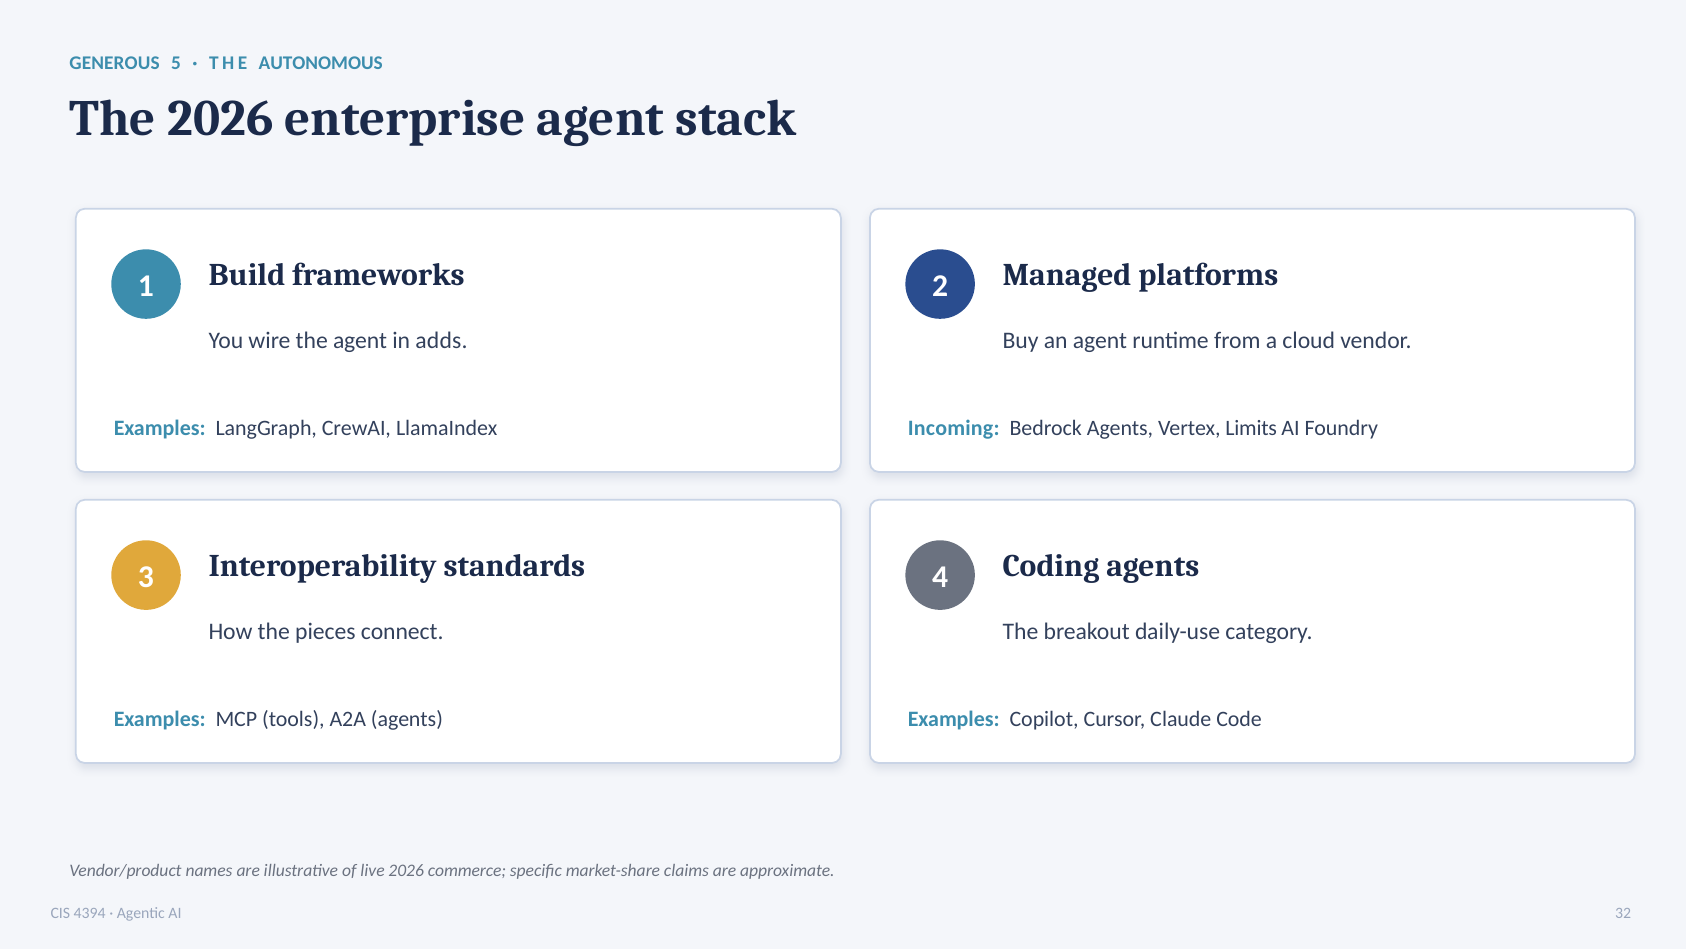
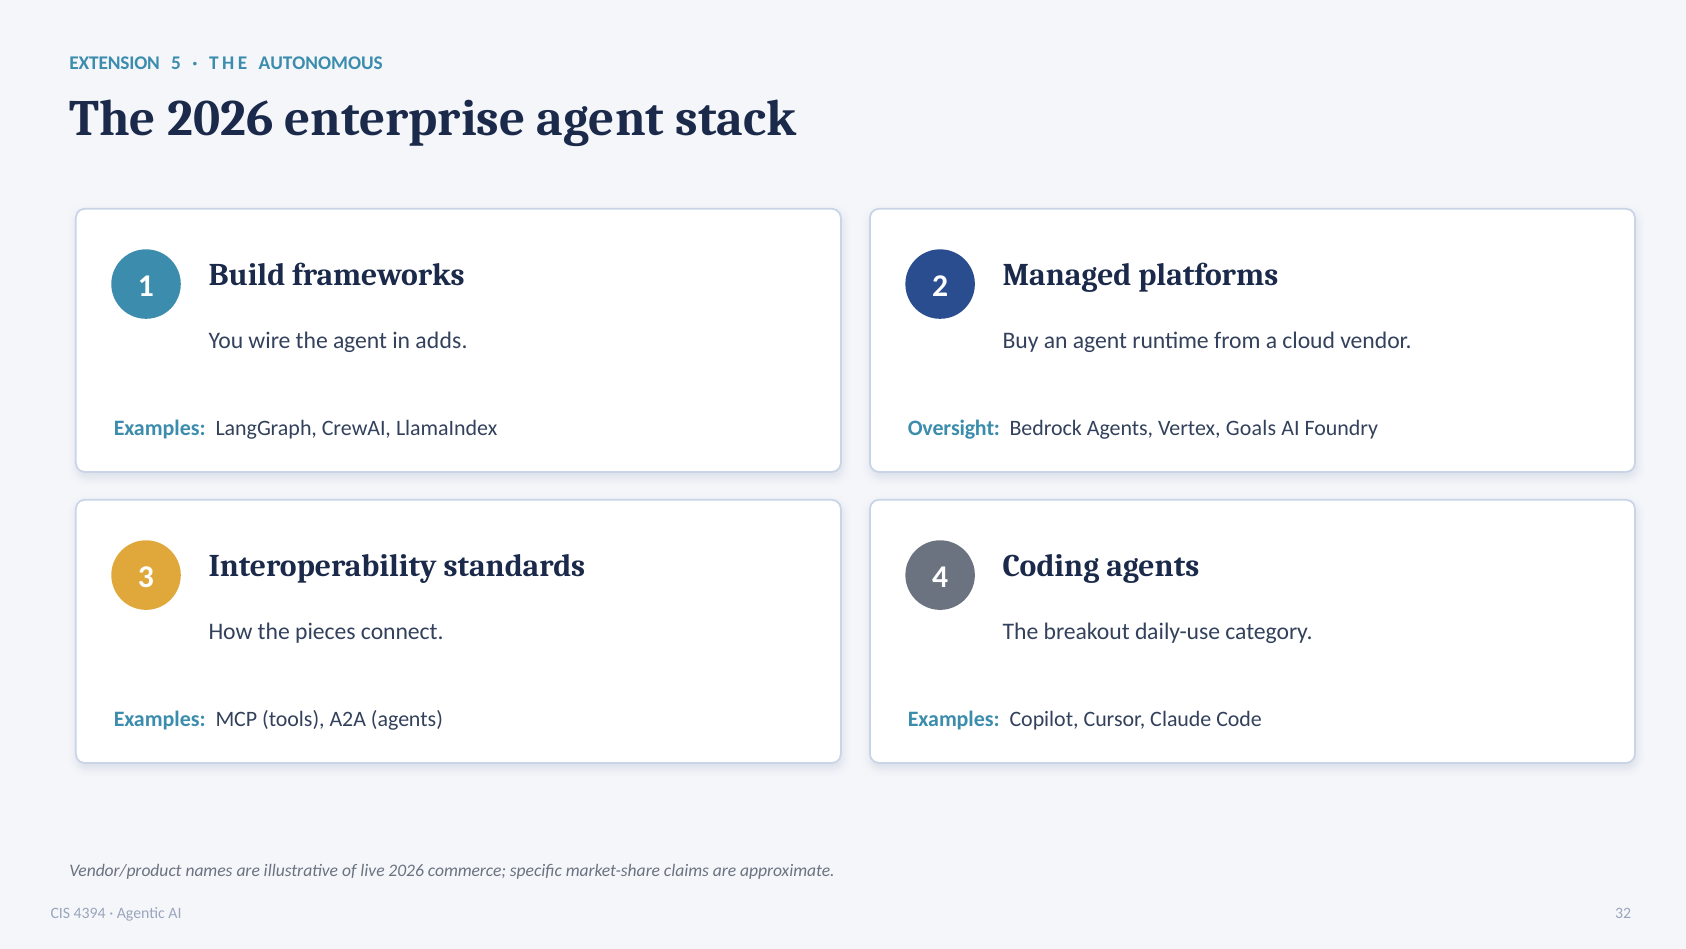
GENEROUS: GENEROUS -> EXTENSION
Incoming: Incoming -> Oversight
Limits: Limits -> Goals
